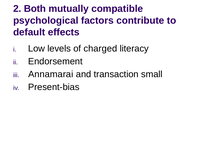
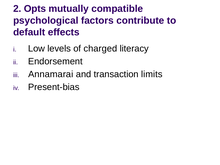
Both: Both -> Opts
small: small -> limits
